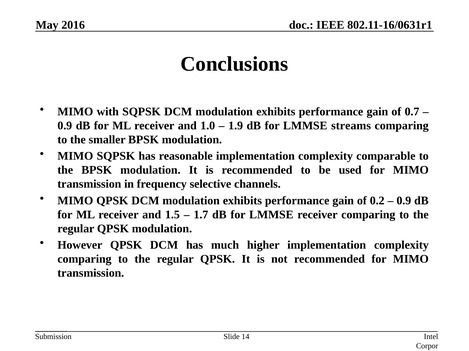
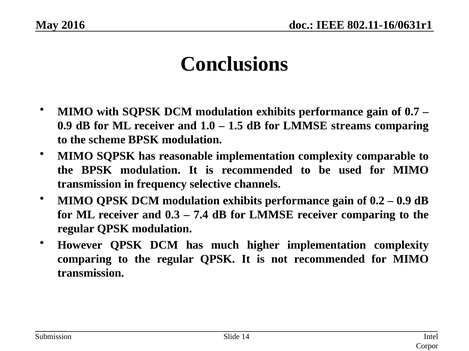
1.9: 1.9 -> 1.5
smaller: smaller -> scheme
1.5: 1.5 -> 0.3
1.7: 1.7 -> 7.4
